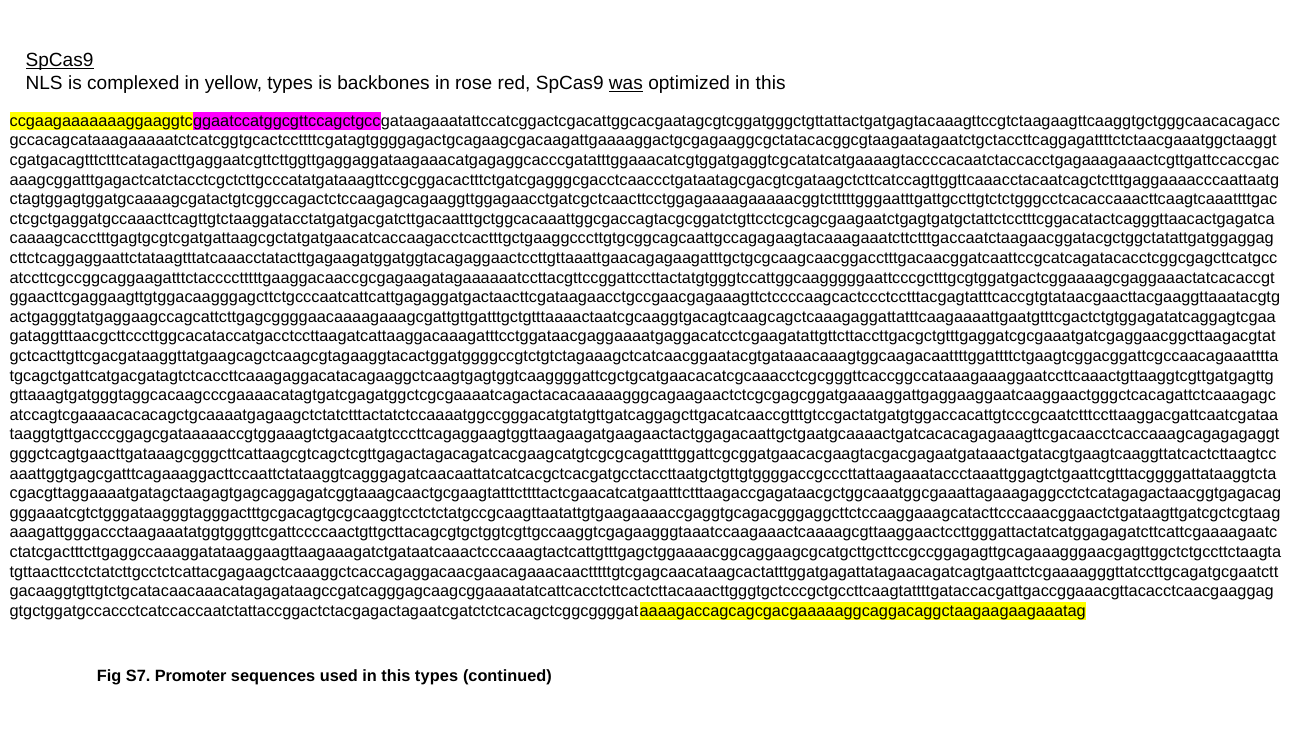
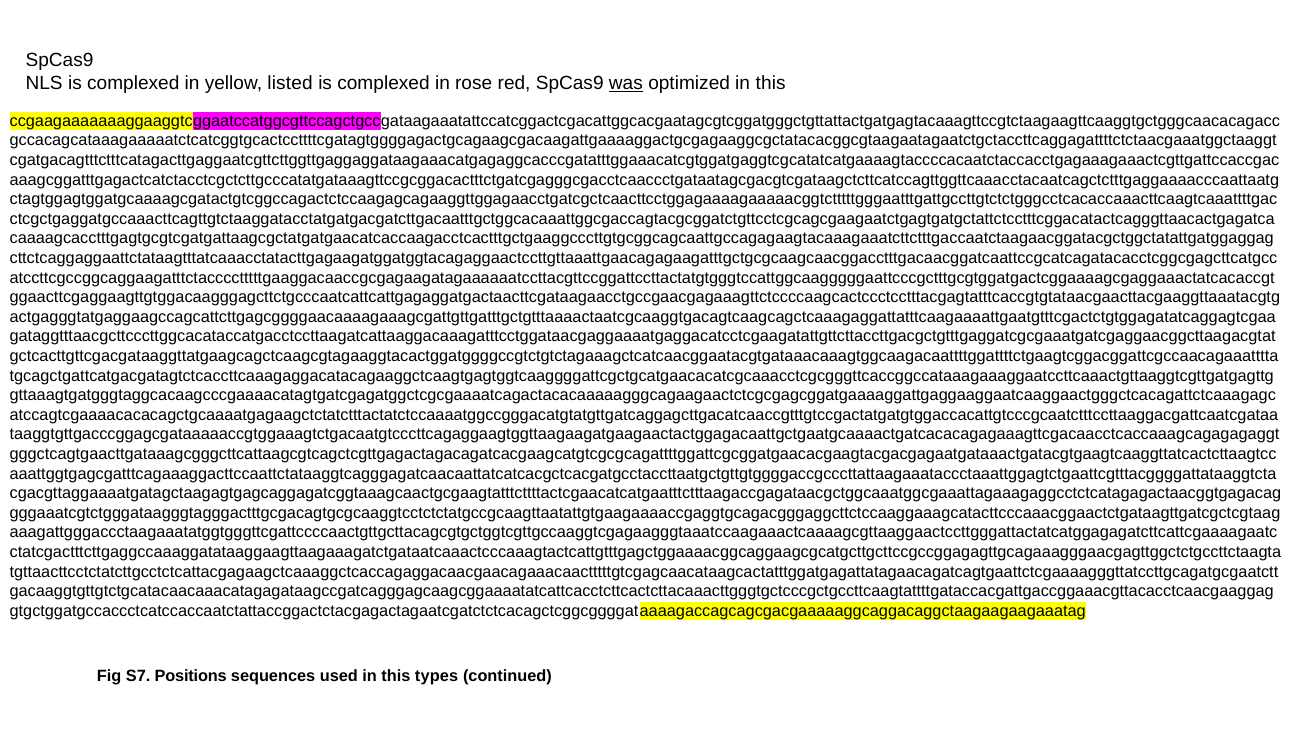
SpCas9 at (60, 60) underline: present -> none
yellow types: types -> listed
backbones at (383, 83): backbones -> complexed
Promoter: Promoter -> Positions
